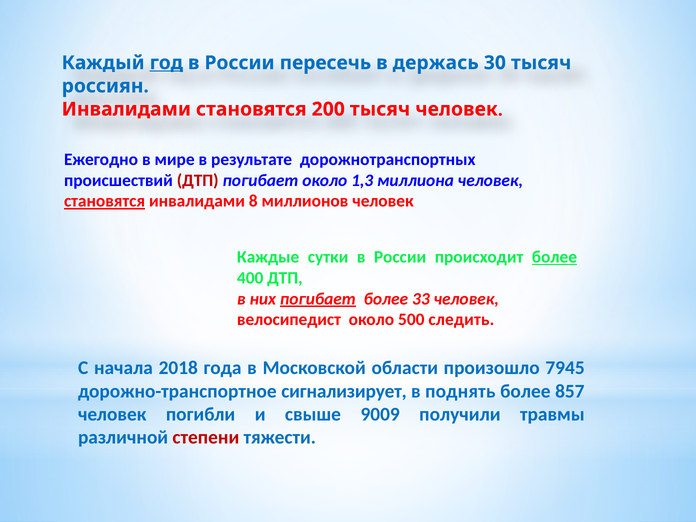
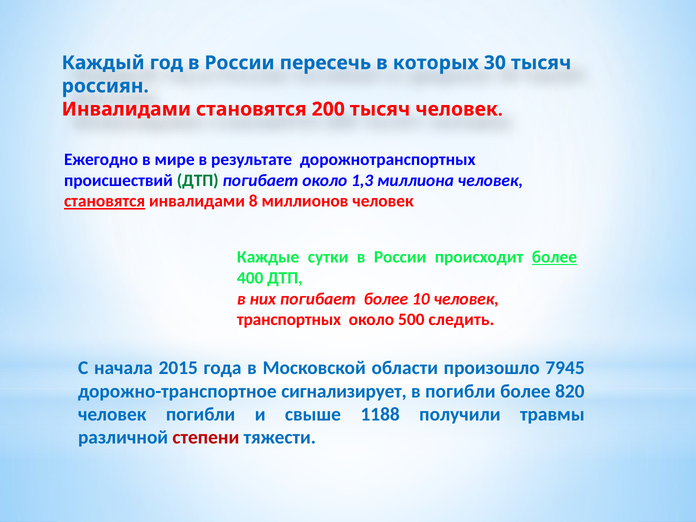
год underline: present -> none
держась: держась -> которых
ДТП at (198, 180) colour: red -> green
погибает at (318, 299) underline: present -> none
33: 33 -> 10
велосипедист: велосипедист -> транспортных
2018: 2018 -> 2015
в поднять: поднять -> погибли
857: 857 -> 820
9009: 9009 -> 1188
